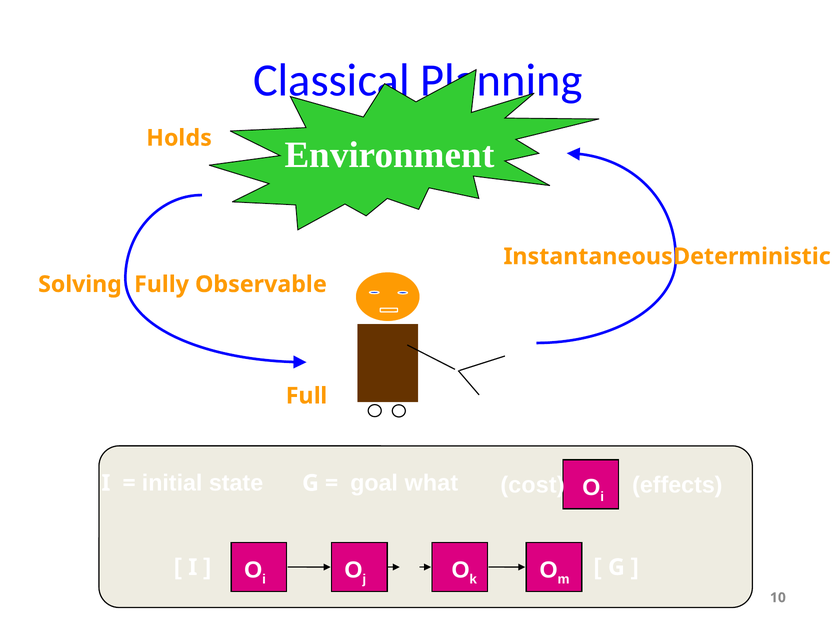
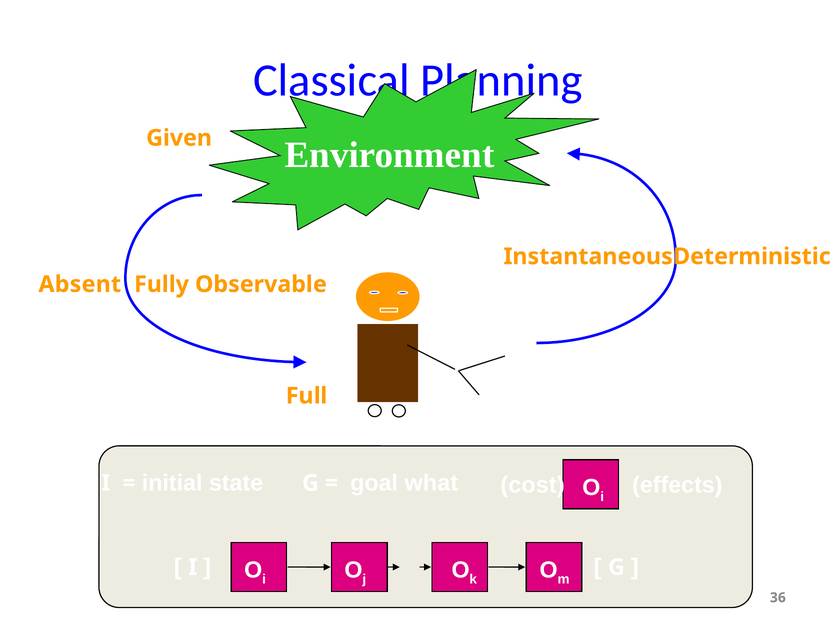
Holds: Holds -> Given
Solving: Solving -> Absent
10: 10 -> 36
